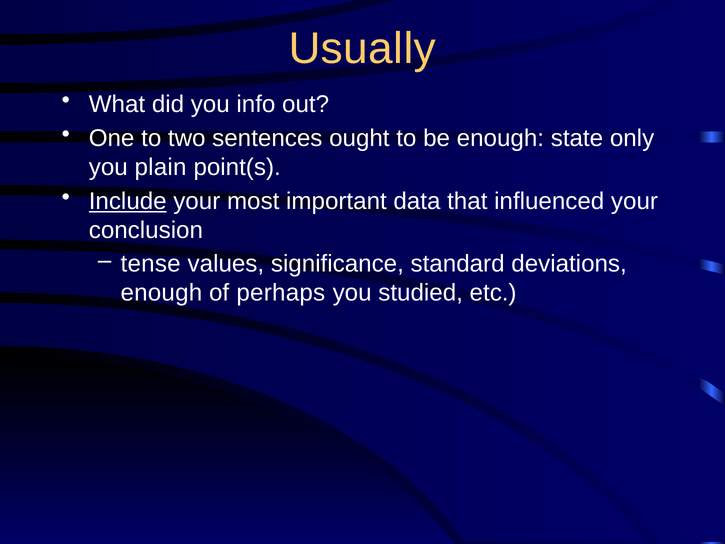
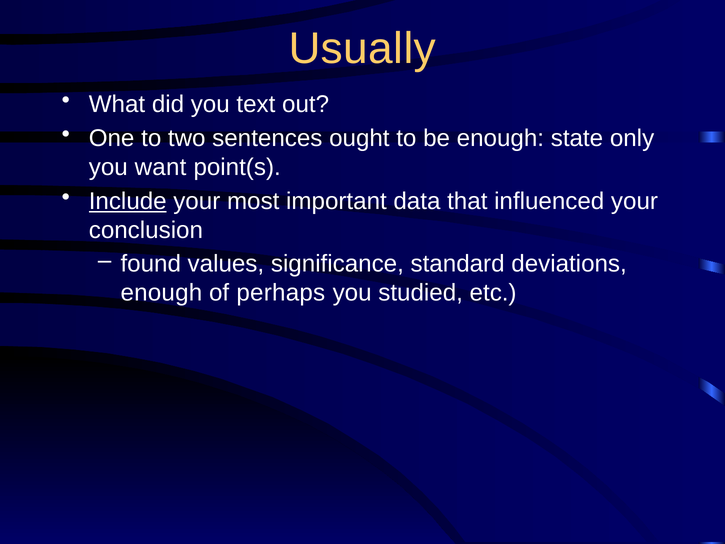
info: info -> text
plain: plain -> want
tense: tense -> found
